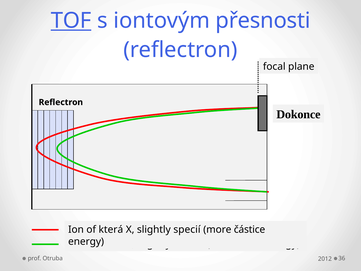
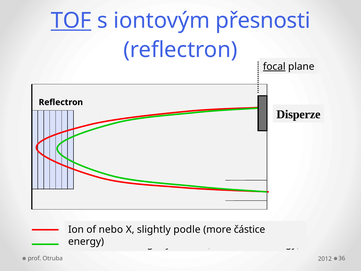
focal underline: none -> present
Dokonce: Dokonce -> Disperze
která: která -> nebo
specií: specií -> podle
